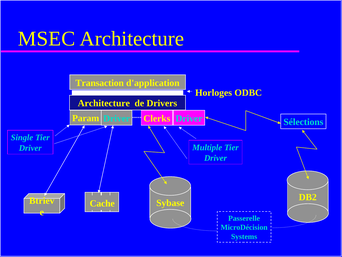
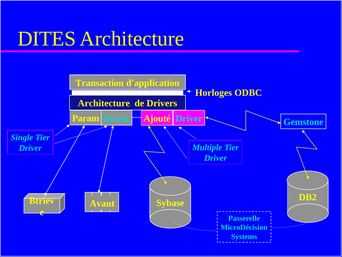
MSEC: MSEC -> DITES
Clerks: Clerks -> Ajouté
Sélections: Sélections -> Gemstone
Cache: Cache -> Avant
